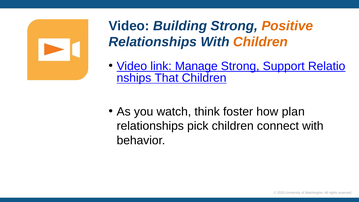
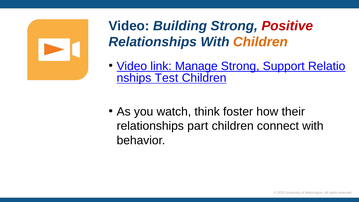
Positive colour: orange -> red
That: That -> Test
plan: plan -> their
pick: pick -> part
